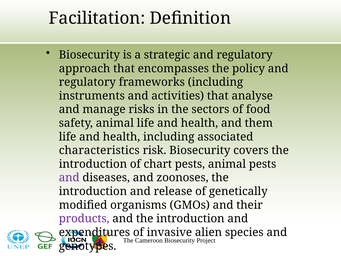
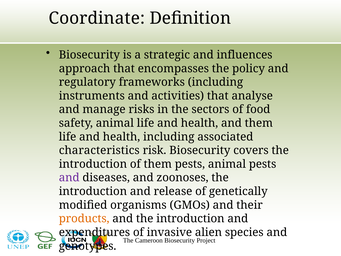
Facilitation: Facilitation -> Coordinate
strategic and regulatory: regulatory -> influences
of chart: chart -> them
products colour: purple -> orange
